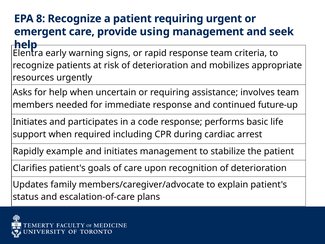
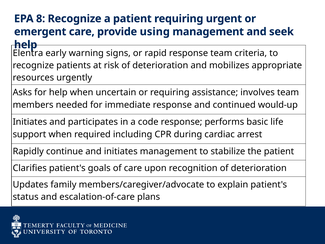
future-up: future-up -> would-up
example: example -> continue
